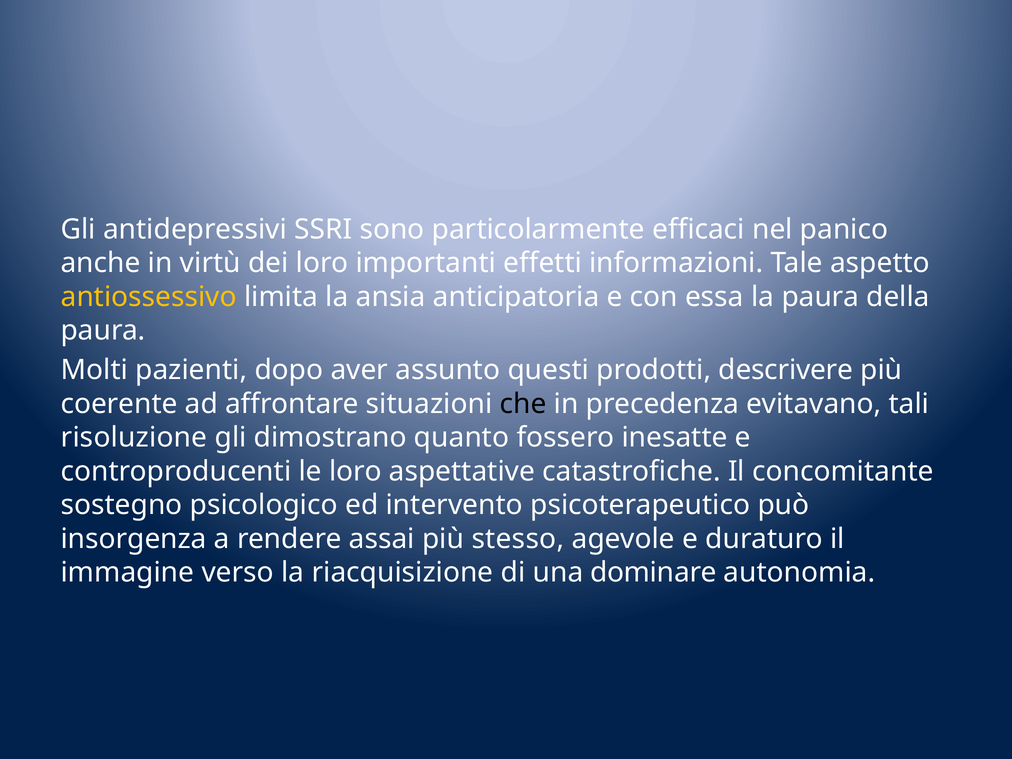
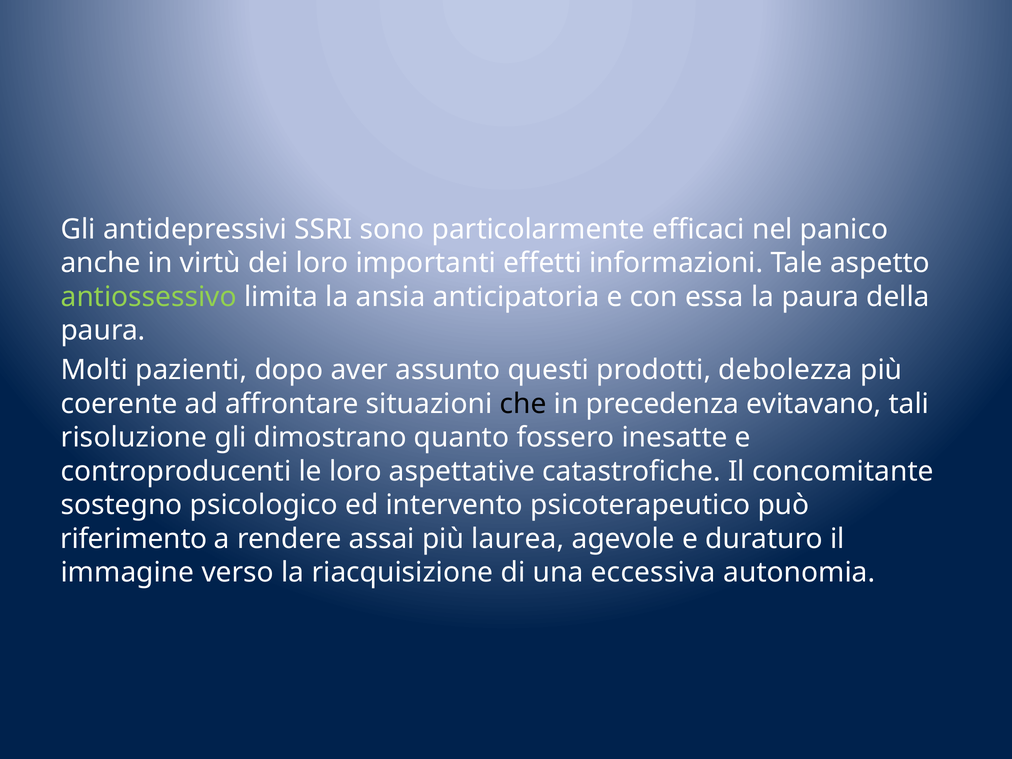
antiossessivo colour: yellow -> light green
descrivere: descrivere -> debolezza
insorgenza: insorgenza -> riferimento
stesso: stesso -> laurea
dominare: dominare -> eccessiva
